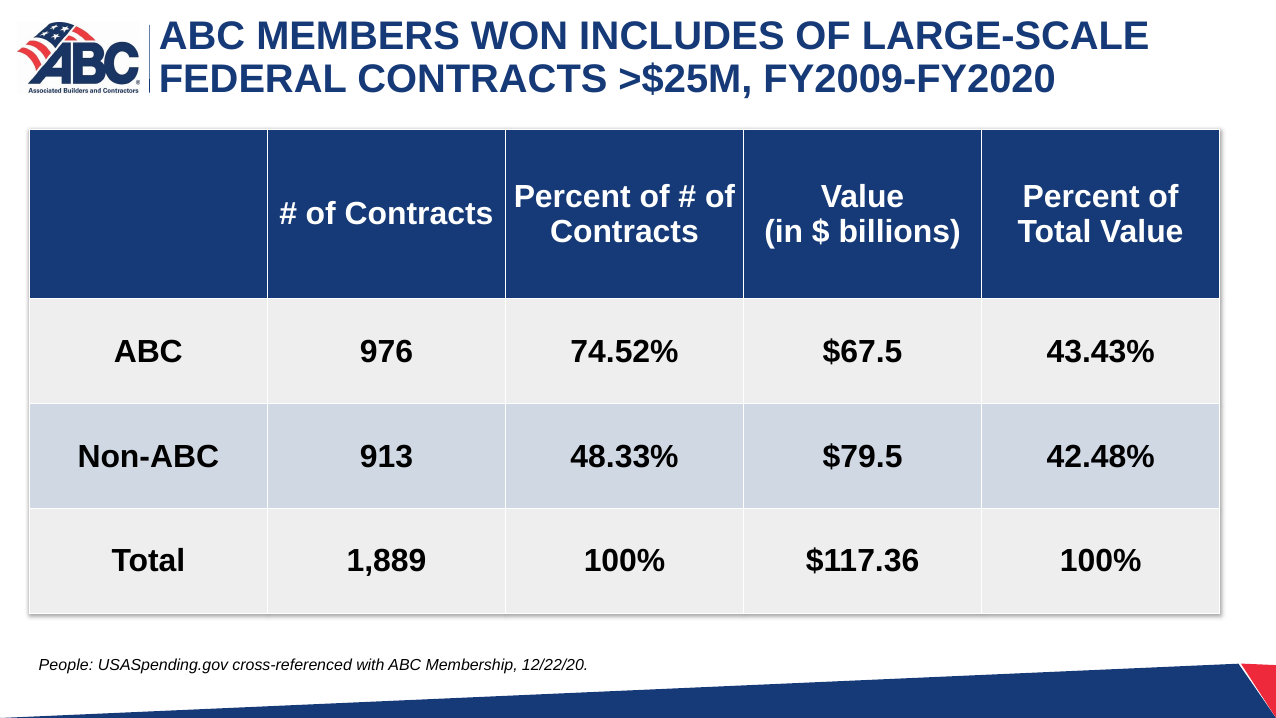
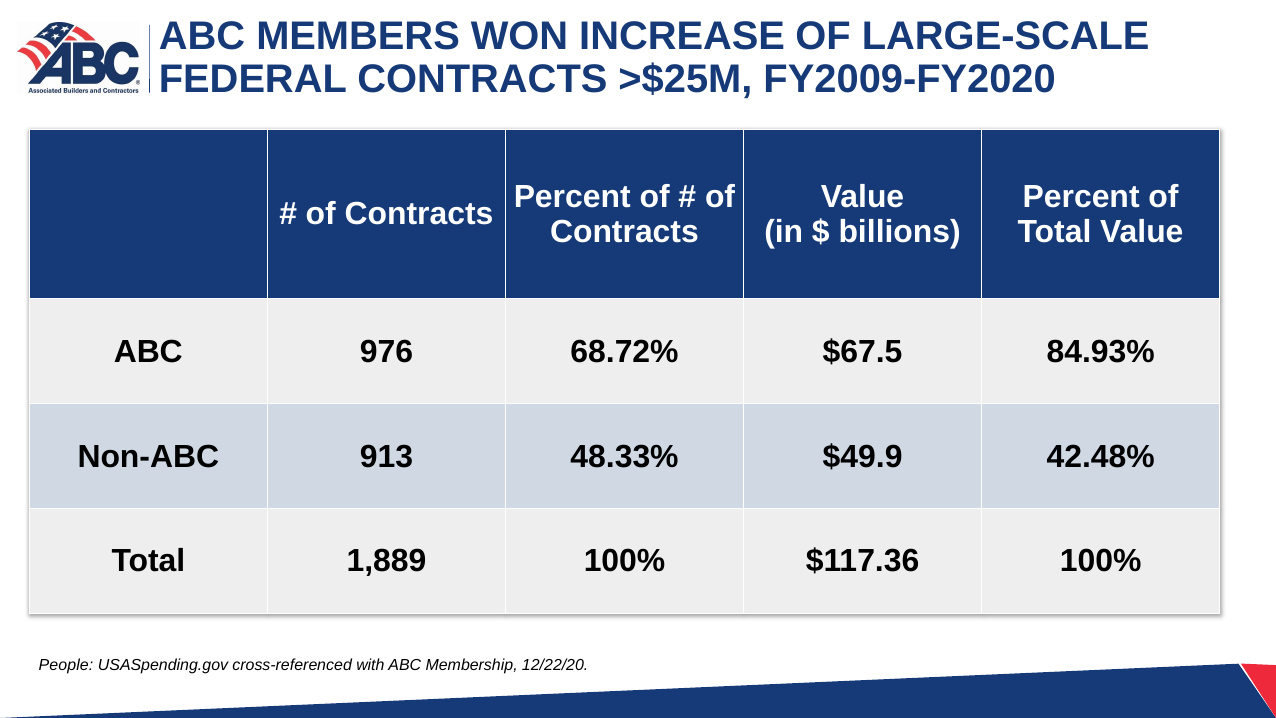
INCLUDES: INCLUDES -> INCREASE
74.52%: 74.52% -> 68.72%
43.43%: 43.43% -> 84.93%
$79.5: $79.5 -> $49.9
